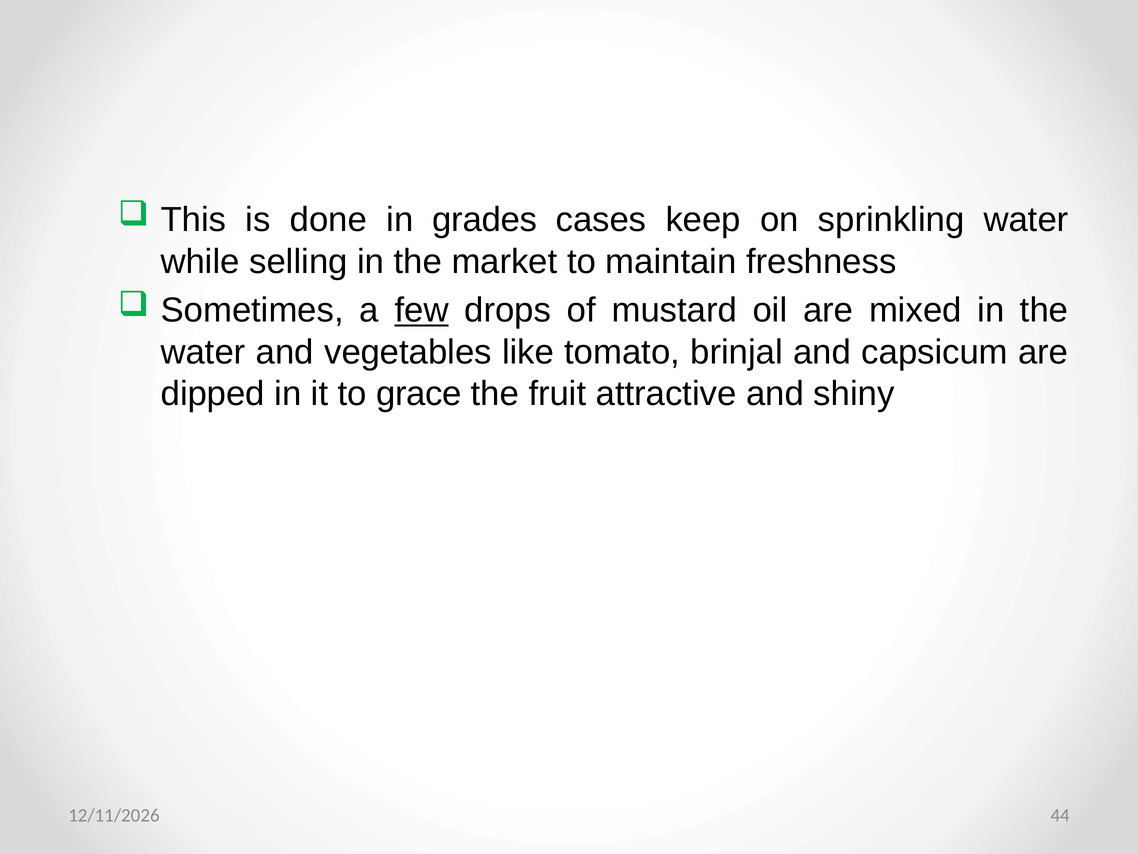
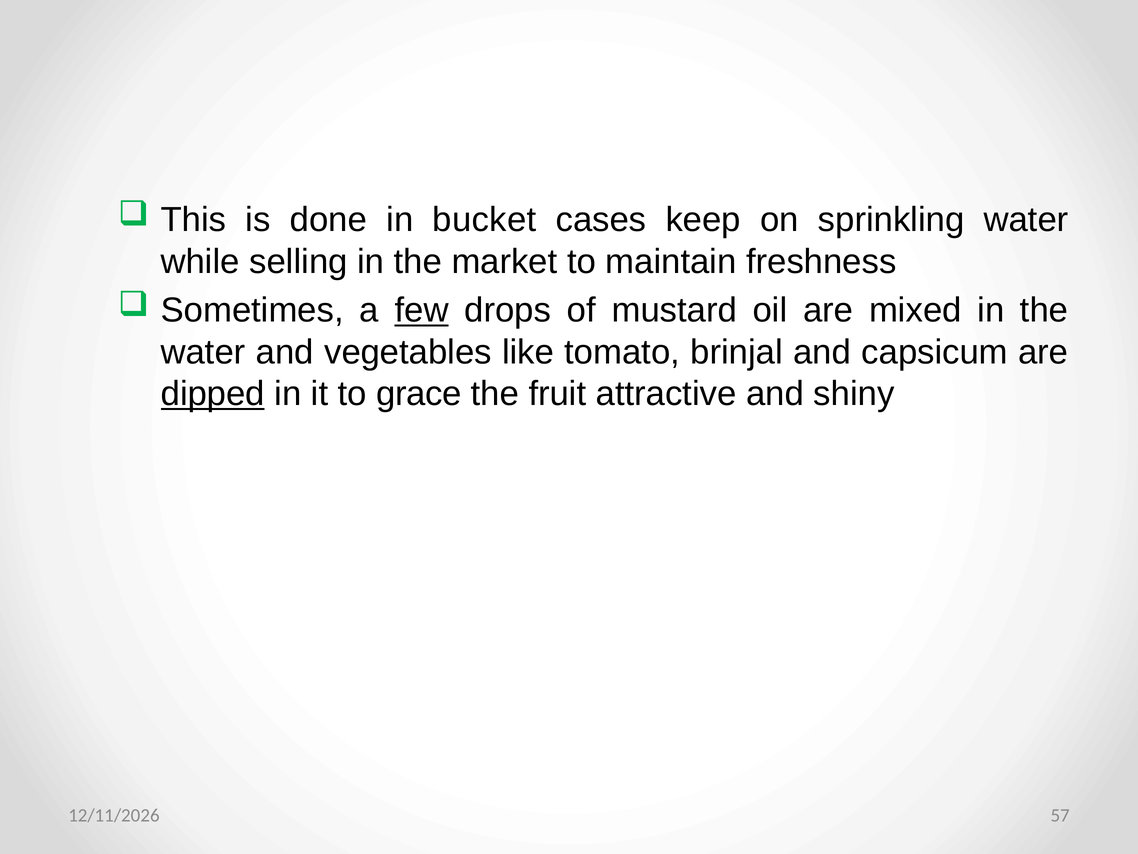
grades: grades -> bucket
dipped underline: none -> present
44: 44 -> 57
